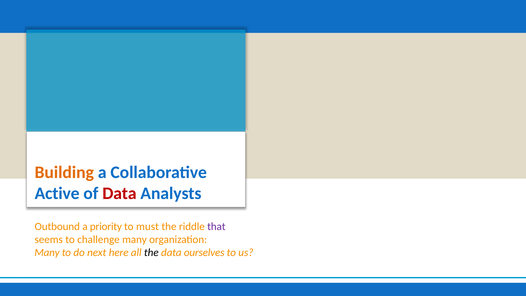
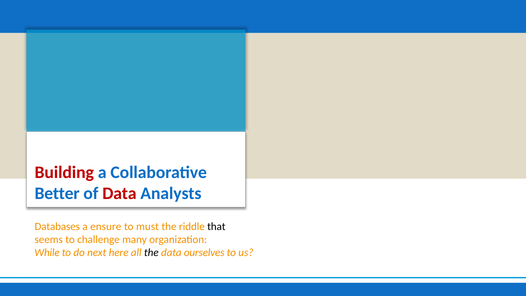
Building colour: orange -> red
Active: Active -> Better
Outbound: Outbound -> Databases
priority: priority -> ensure
that colour: purple -> black
Many at (47, 253): Many -> While
